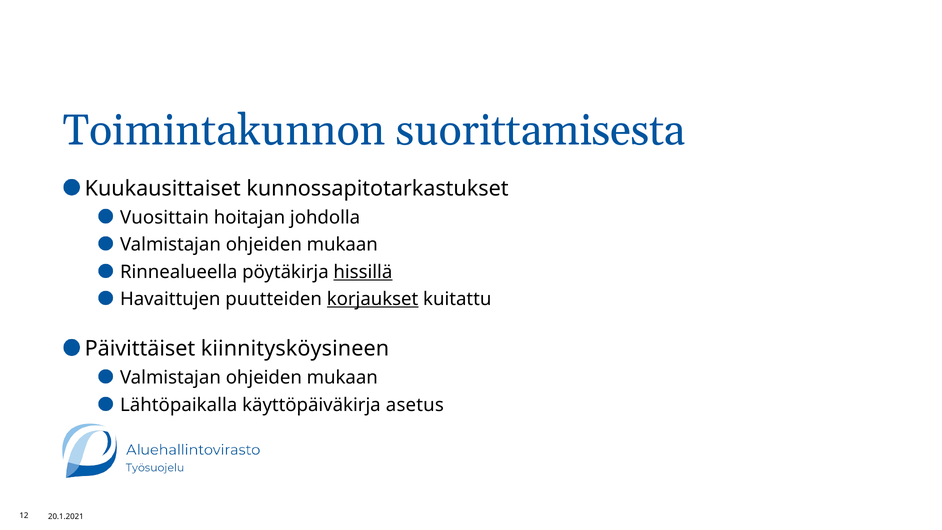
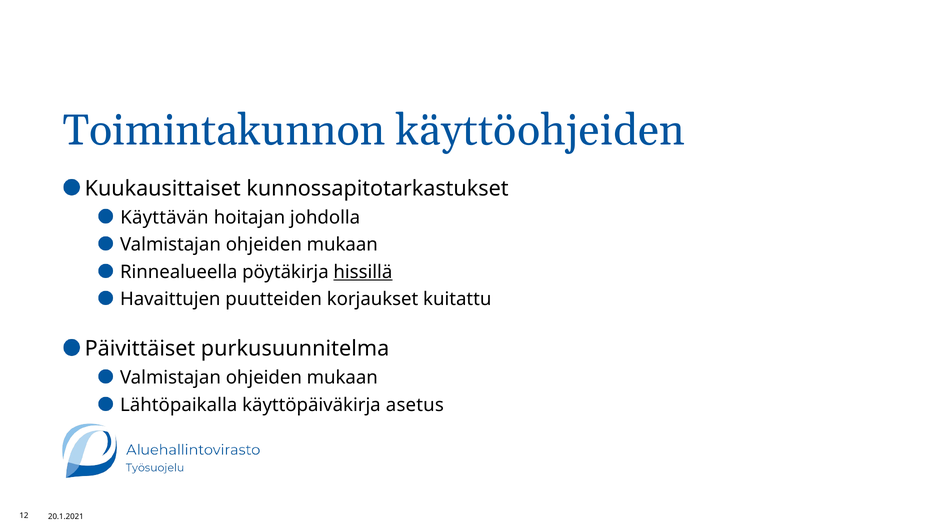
suorittamisesta: suorittamisesta -> käyttöohjeiden
Vuosittain: Vuosittain -> Käyttävän
korjaukset underline: present -> none
kiinnitysköysineen: kiinnitysköysineen -> purkusuunnitelma
